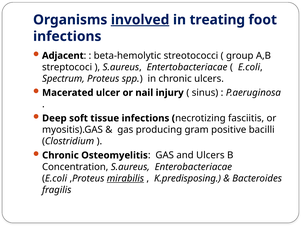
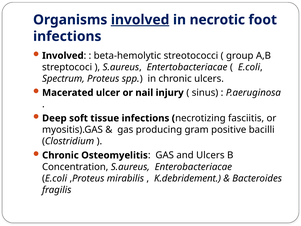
treating: treating -> necrotic
Adjacent at (63, 56): Adjacent -> Involved
mirabilis underline: present -> none
K.predisposing: K.predisposing -> K.debridement
